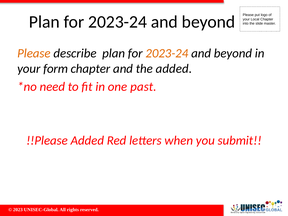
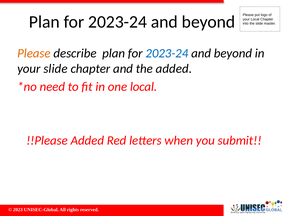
2023-24 at (167, 53) colour: orange -> blue
your form: form -> slide
one past: past -> local
